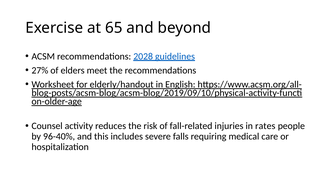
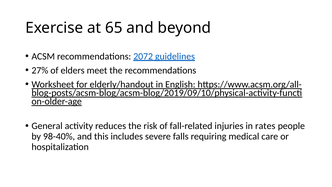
2028: 2028 -> 2072
Counsel: Counsel -> General
96-40%: 96-40% -> 98-40%
